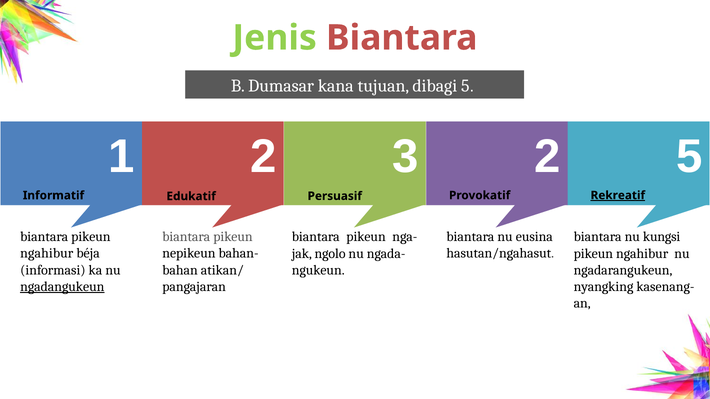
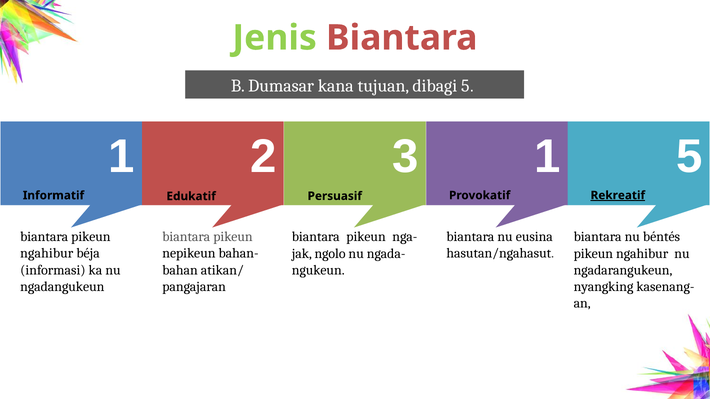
3 2: 2 -> 1
kungsi: kungsi -> béntés
ngadangukeun underline: present -> none
